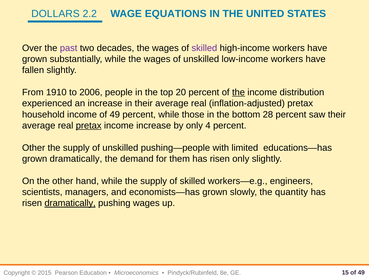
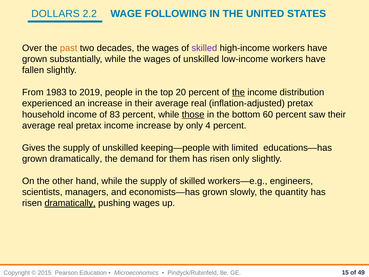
EQUATIONS: EQUATIONS -> FOLLOWING
past colour: purple -> orange
1910: 1910 -> 1983
2006: 2006 -> 2019
income of 49: 49 -> 83
those underline: none -> present
28: 28 -> 60
pretax at (89, 125) underline: present -> none
Other at (34, 148): Other -> Gives
pushing—people: pushing—people -> keeping—people
